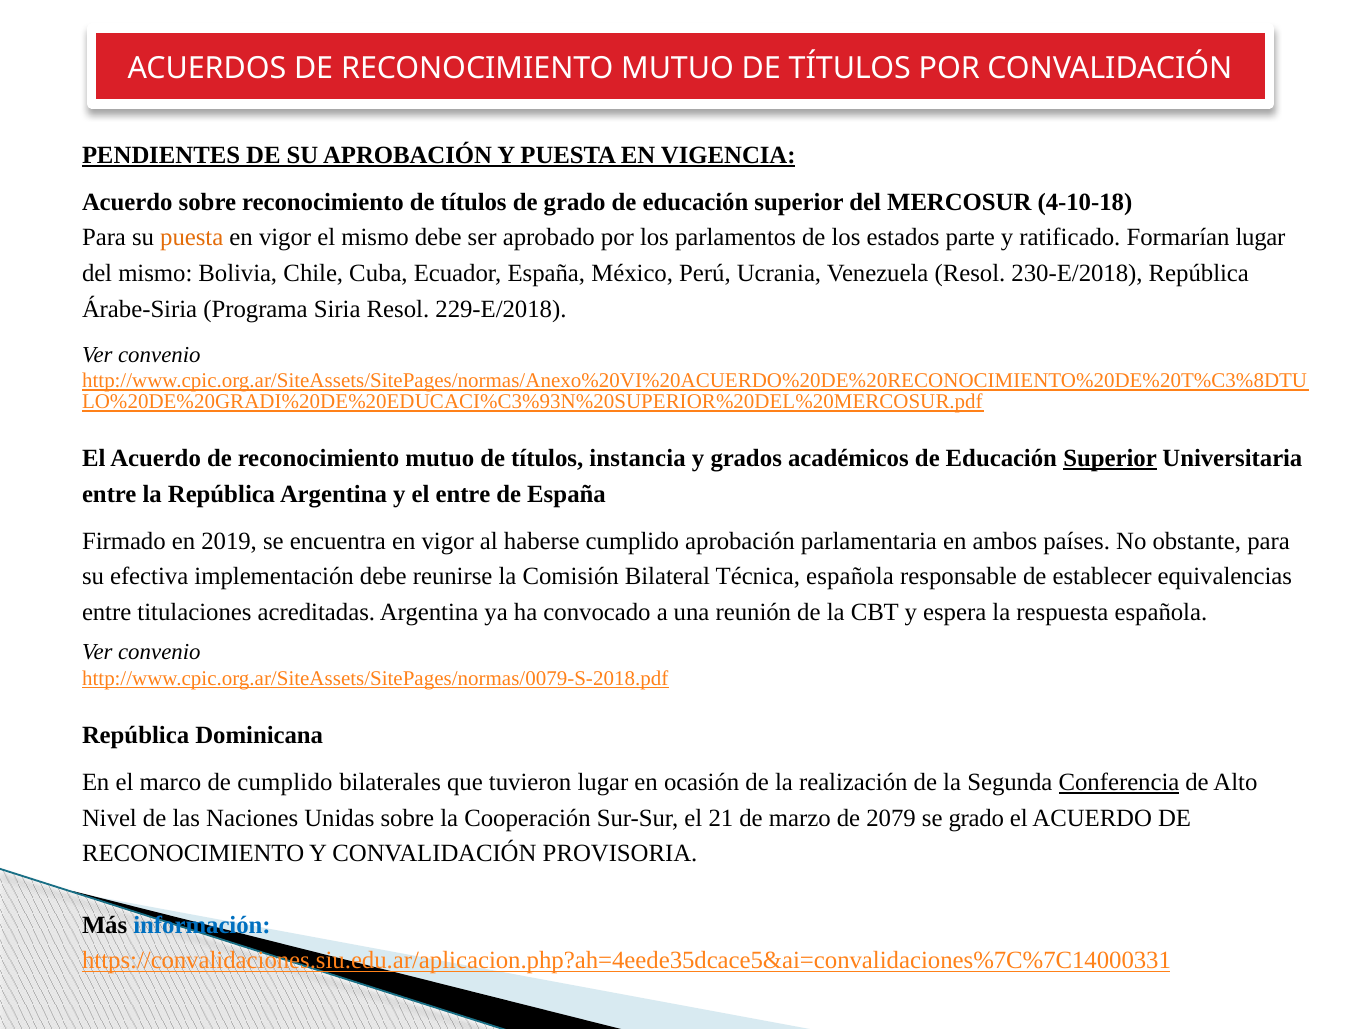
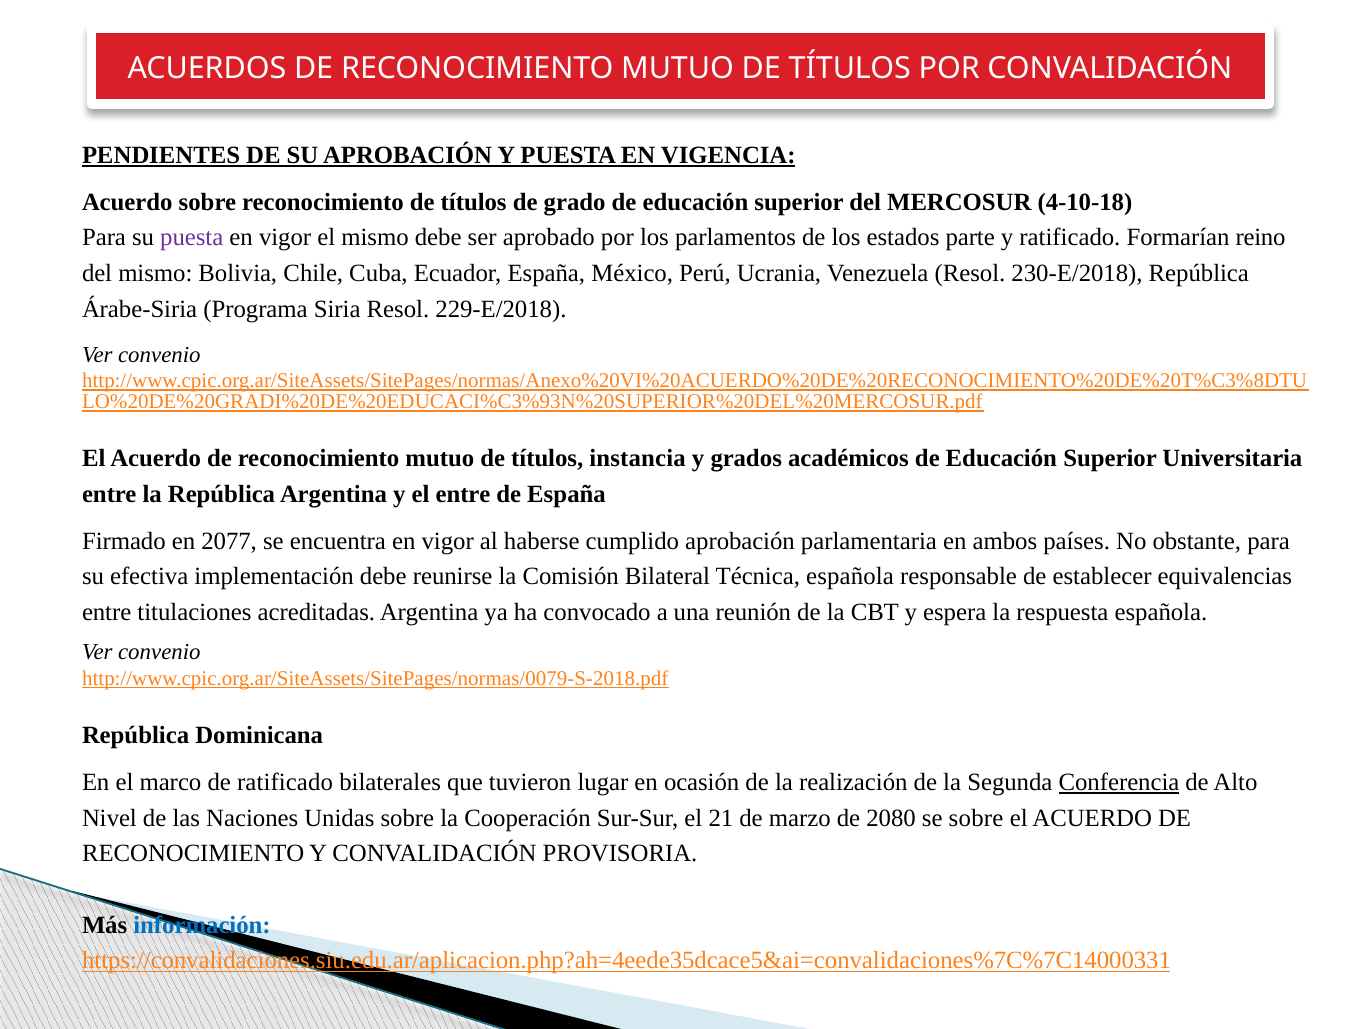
puesta at (192, 238) colour: orange -> purple
Formarían lugar: lugar -> reino
Superior at (1110, 458) underline: present -> none
2019: 2019 -> 2077
de cumplido: cumplido -> ratificado
2079: 2079 -> 2080
se grado: grado -> sobre
